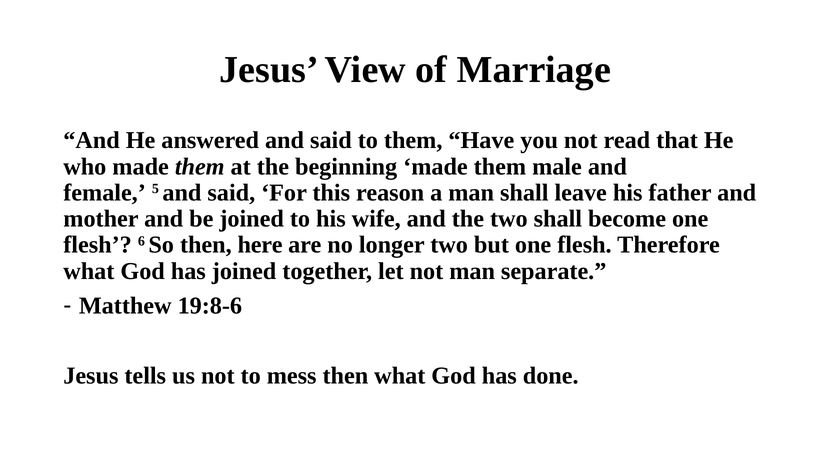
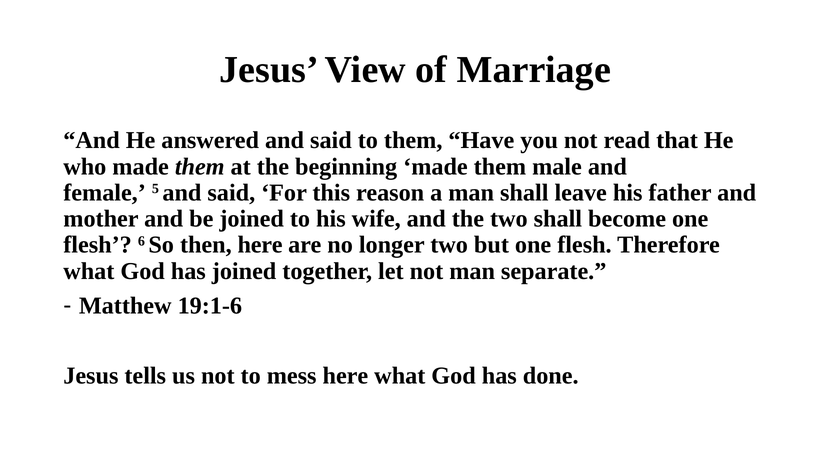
19:8-6: 19:8-6 -> 19:1-6
mess then: then -> here
